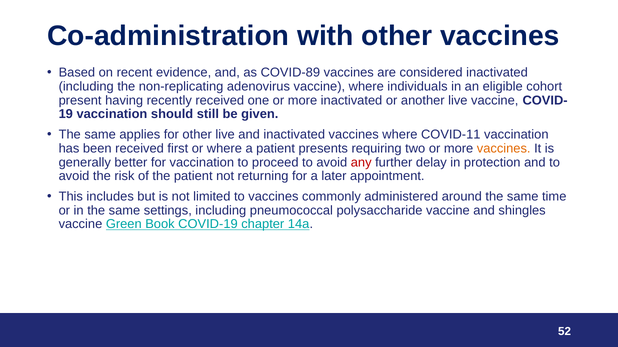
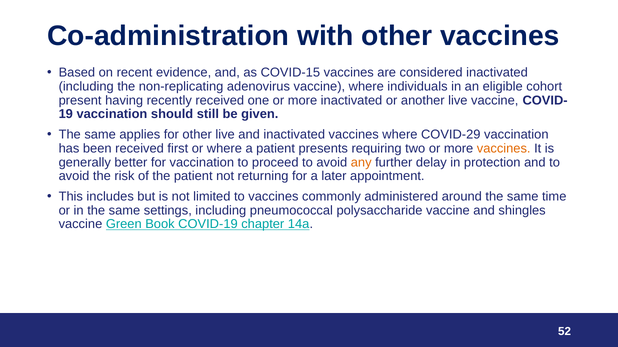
COVID-89: COVID-89 -> COVID-15
COVID-11: COVID-11 -> COVID-29
any colour: red -> orange
